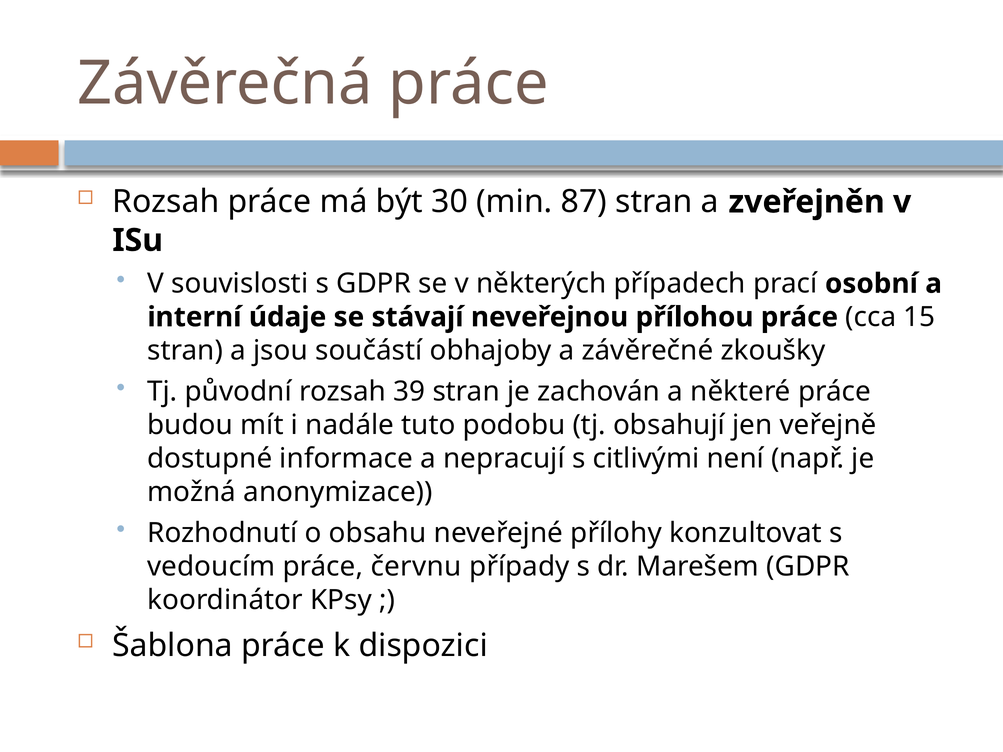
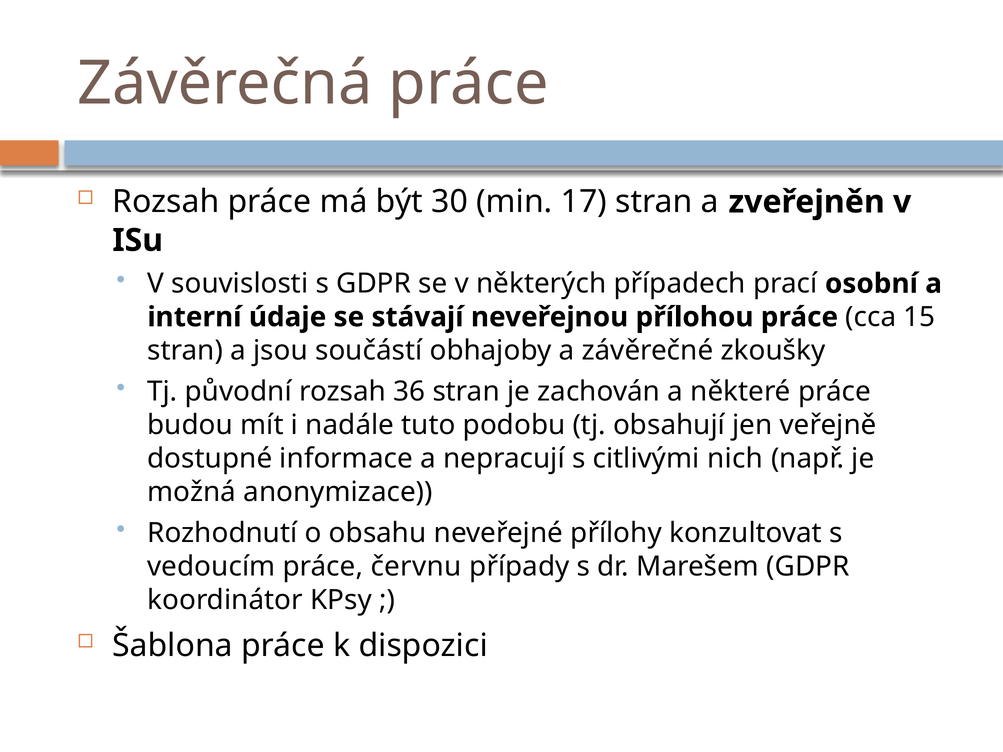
87: 87 -> 17
39: 39 -> 36
není: není -> nich
